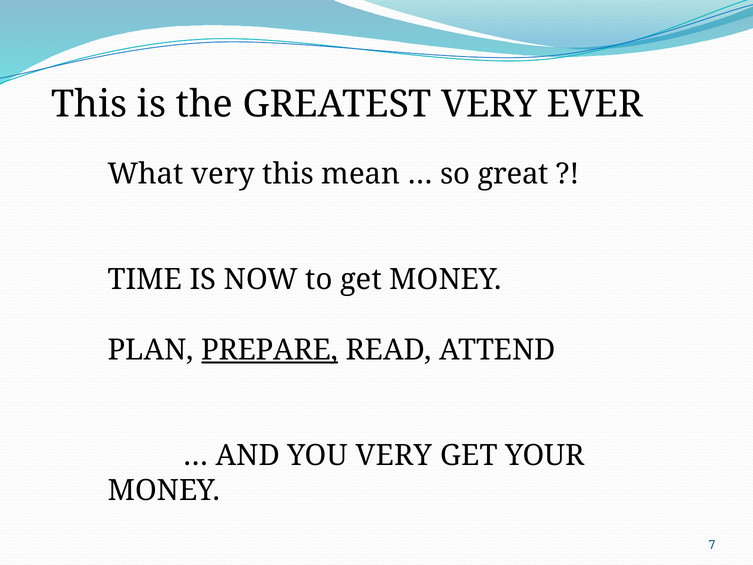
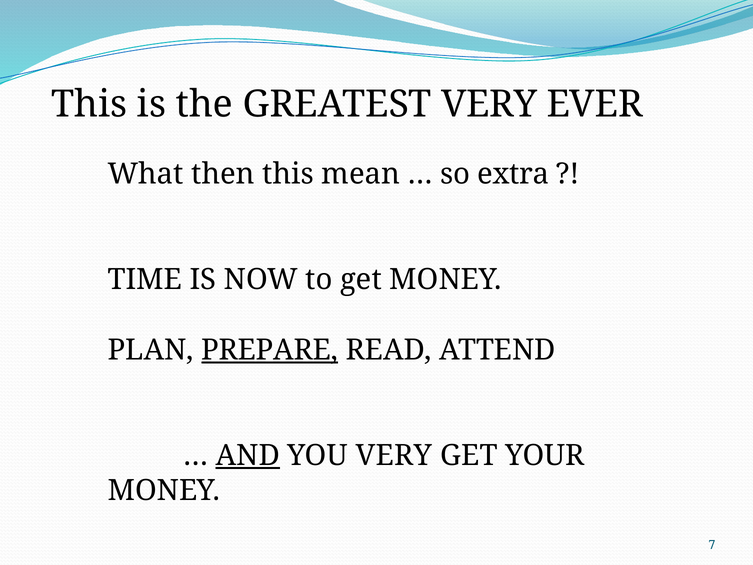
What very: very -> then
great: great -> extra
AND underline: none -> present
